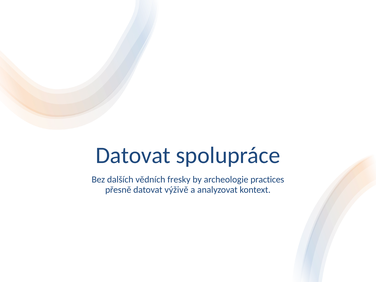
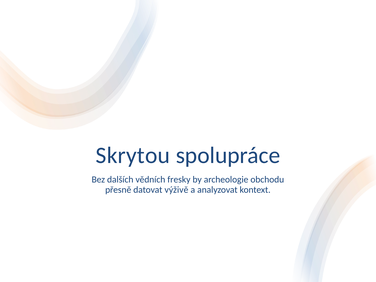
Datovat at (133, 155): Datovat -> Skrytou
practices: practices -> obchodu
